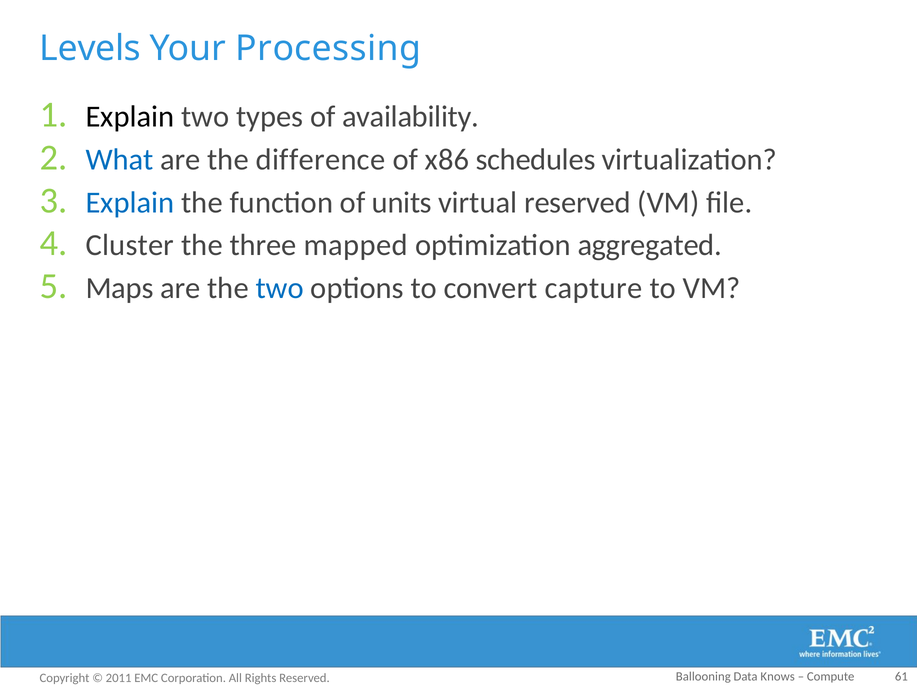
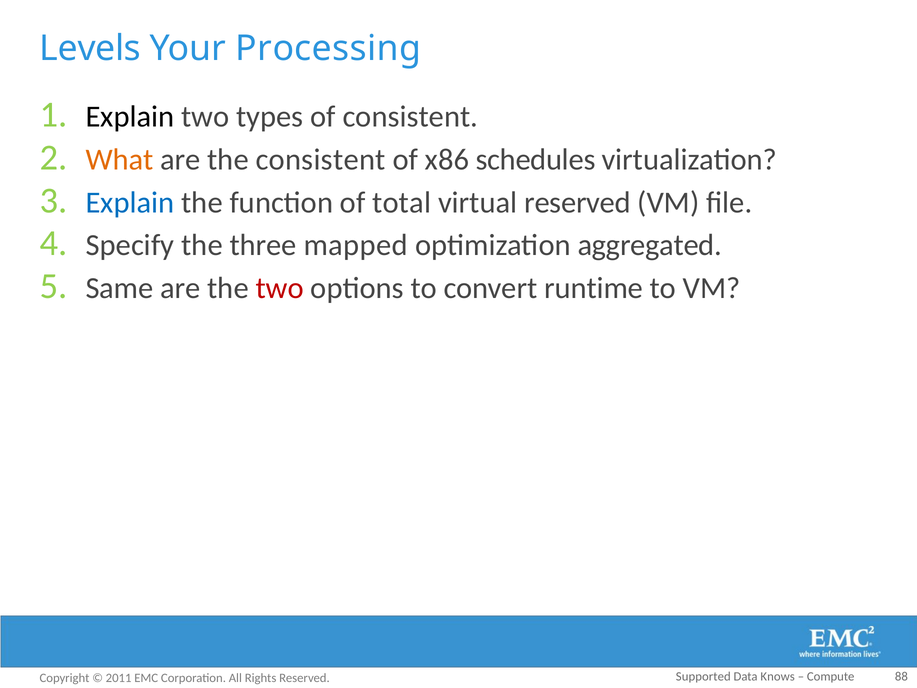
of availability: availability -> consistent
What colour: blue -> orange
the difference: difference -> consistent
units: units -> total
Cluster: Cluster -> Specify
Maps: Maps -> Same
two at (280, 288) colour: blue -> red
capture: capture -> runtime
Ballooning: Ballooning -> Supported
61: 61 -> 88
